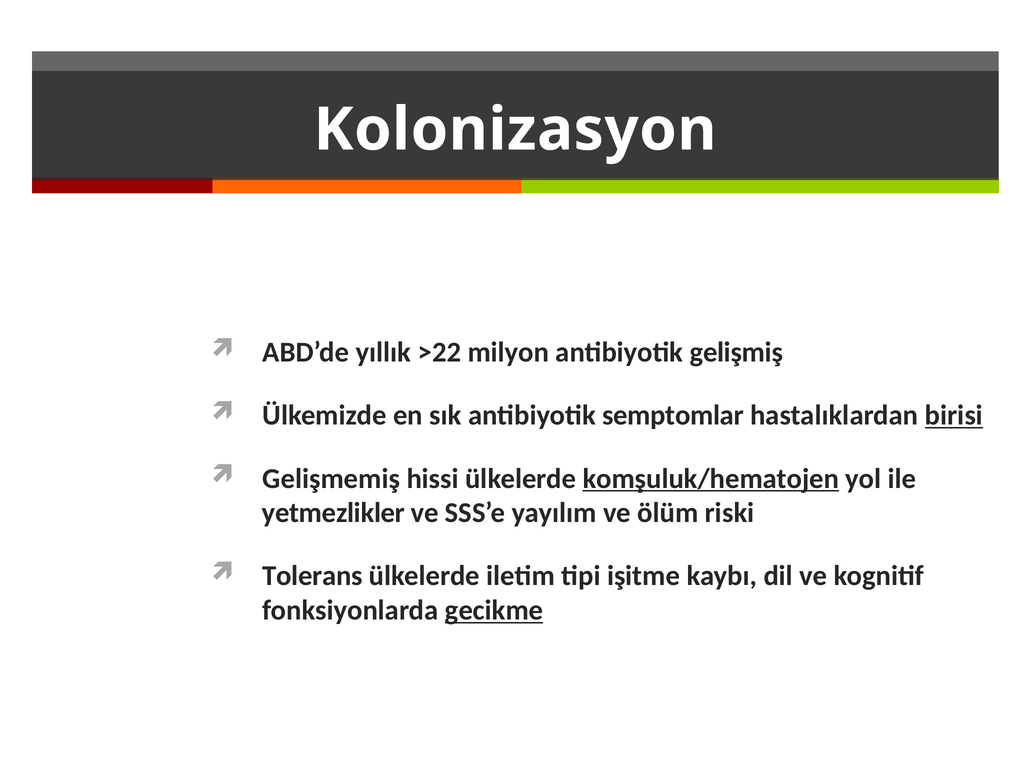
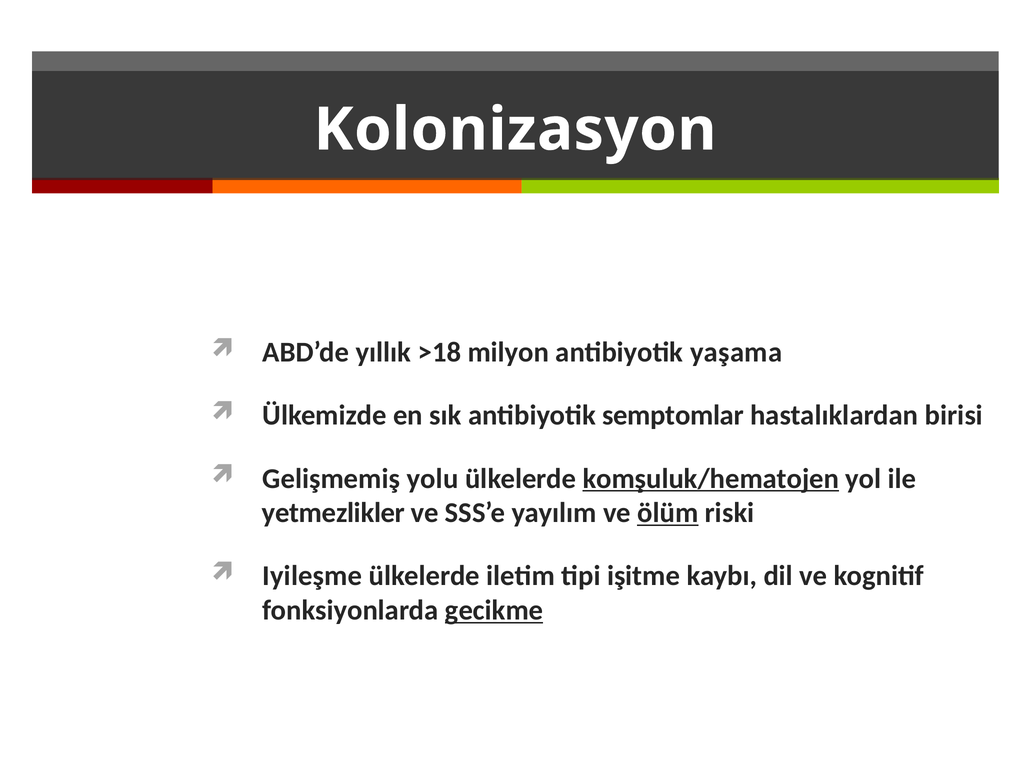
>22: >22 -> >18
gelişmiş: gelişmiş -> yaşama
birisi underline: present -> none
hissi: hissi -> yolu
ölüm underline: none -> present
Tolerans: Tolerans -> Iyileşme
